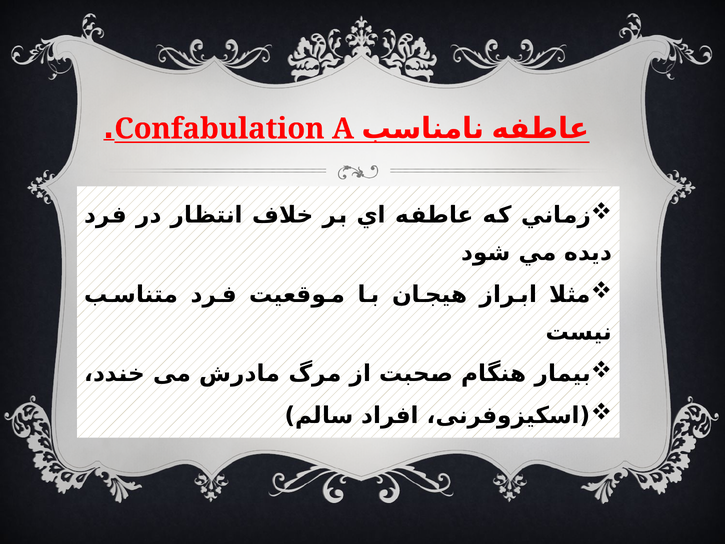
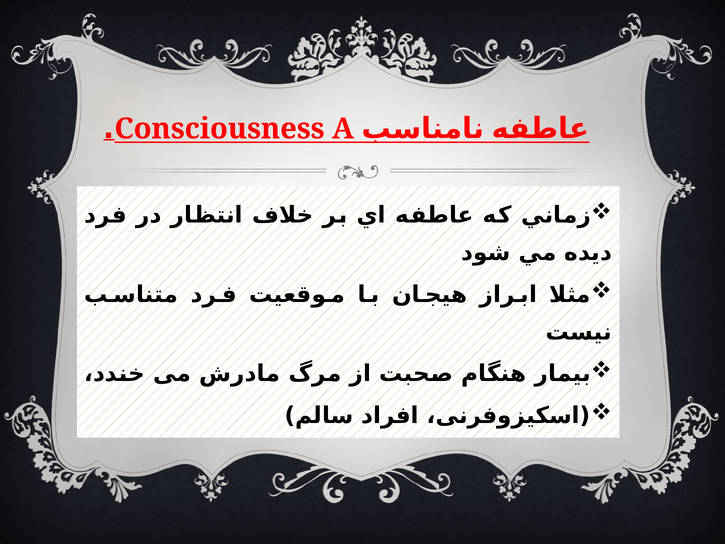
Confabulation: Confabulation -> Consciousness
